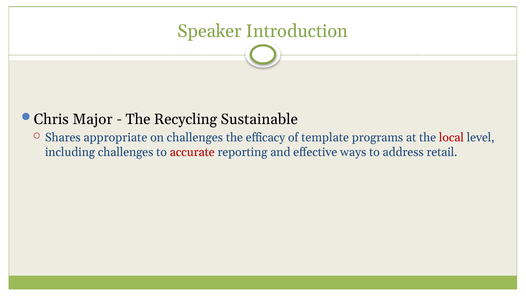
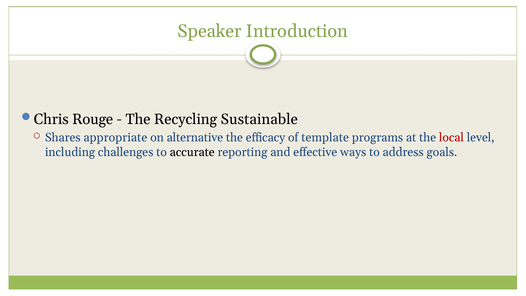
Major: Major -> Rouge
on challenges: challenges -> alternative
accurate colour: red -> black
retail: retail -> goals
